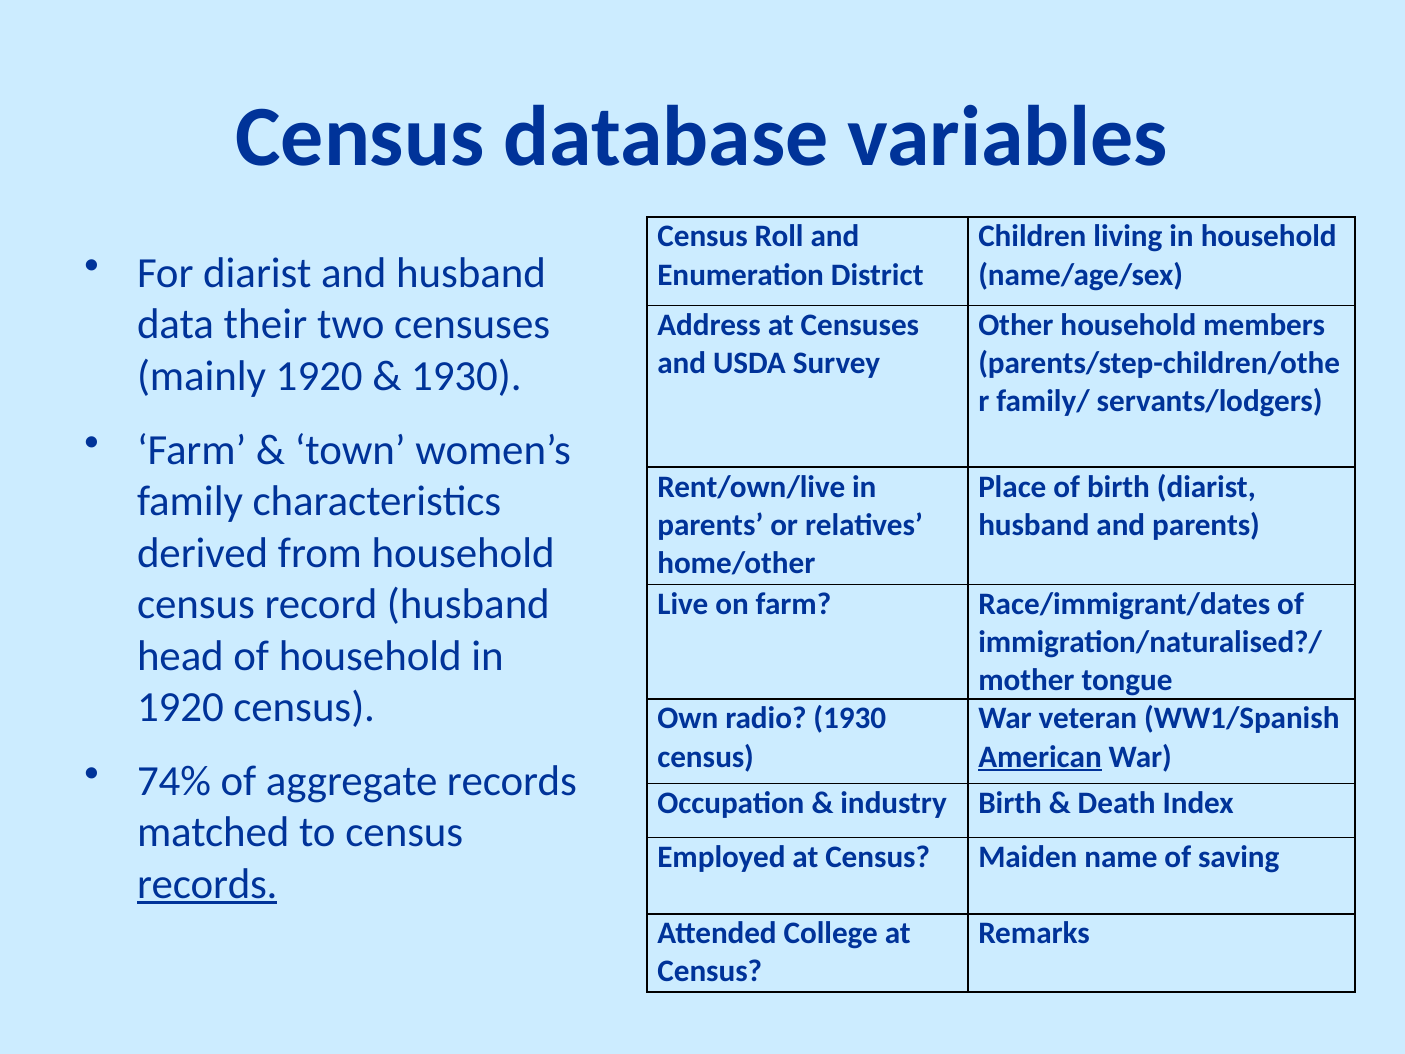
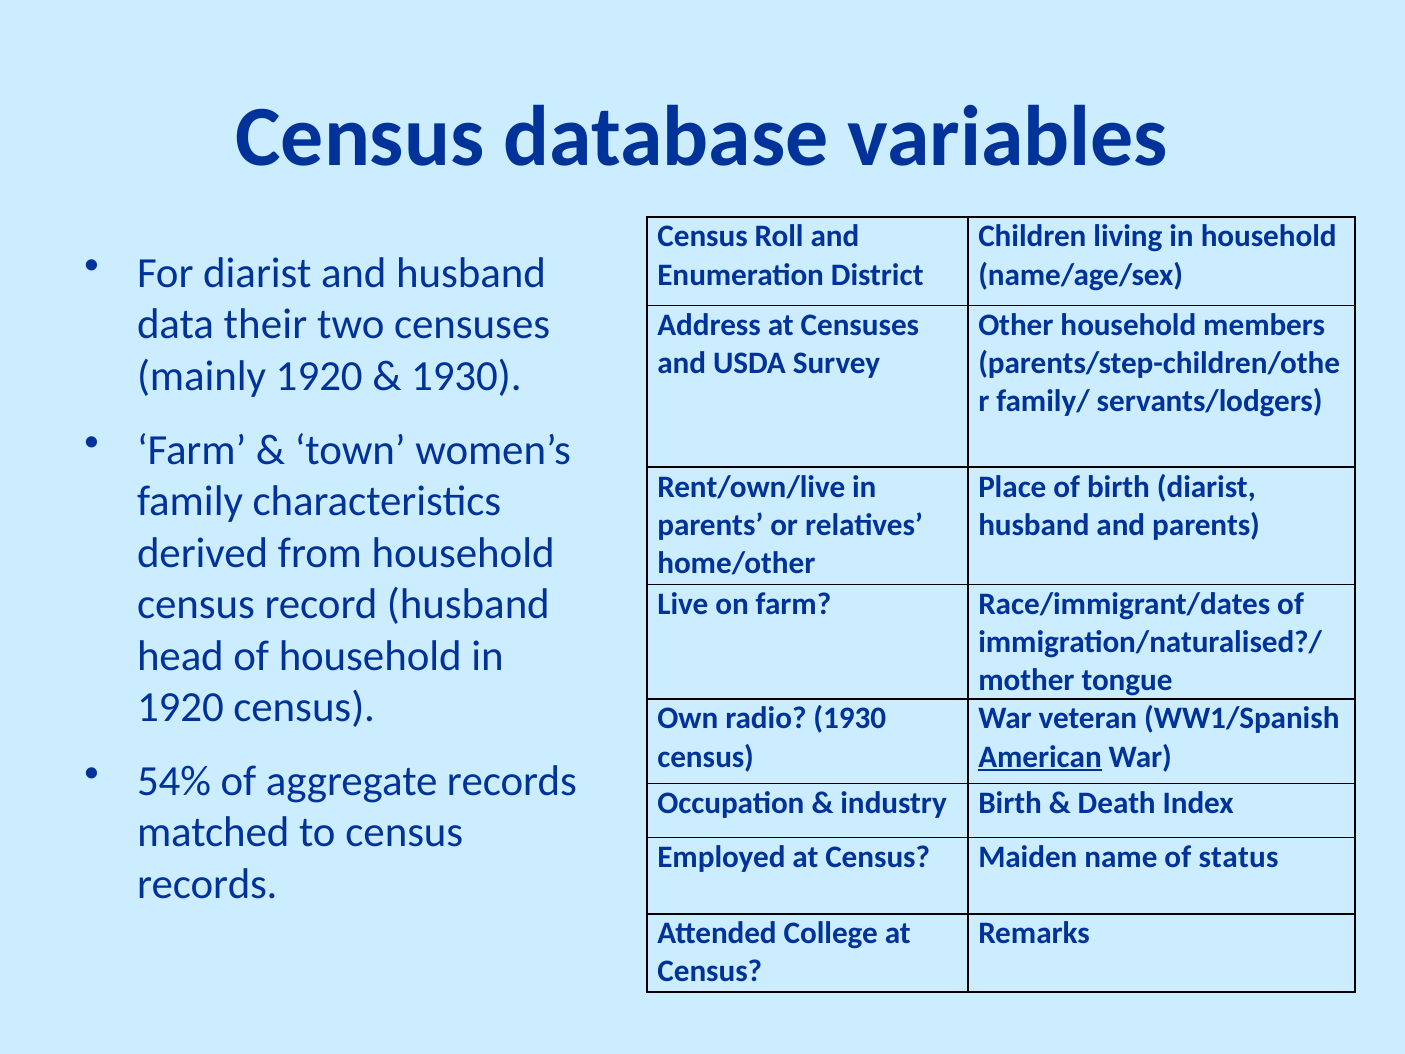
74%: 74% -> 54%
saving: saving -> status
records at (207, 884) underline: present -> none
